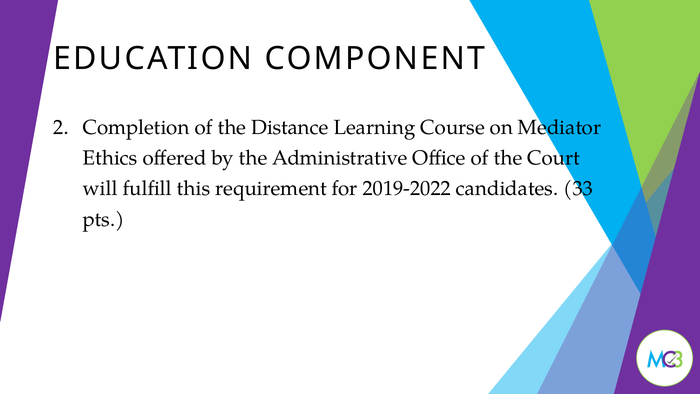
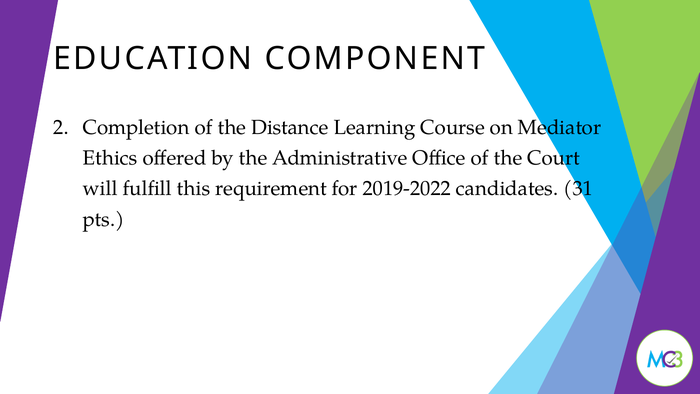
33: 33 -> 31
